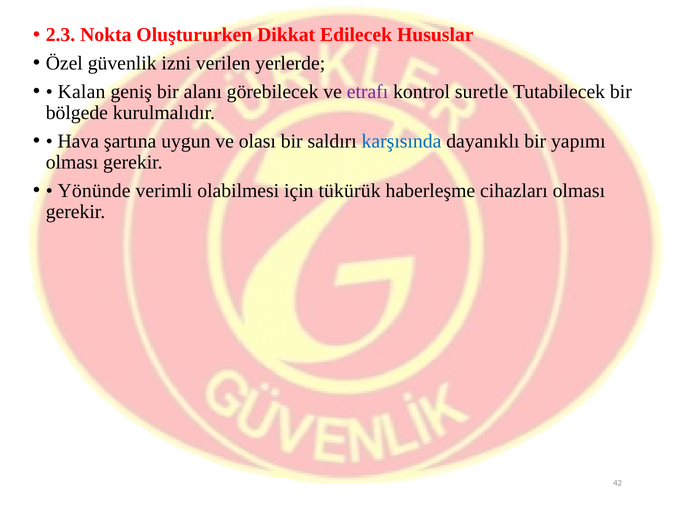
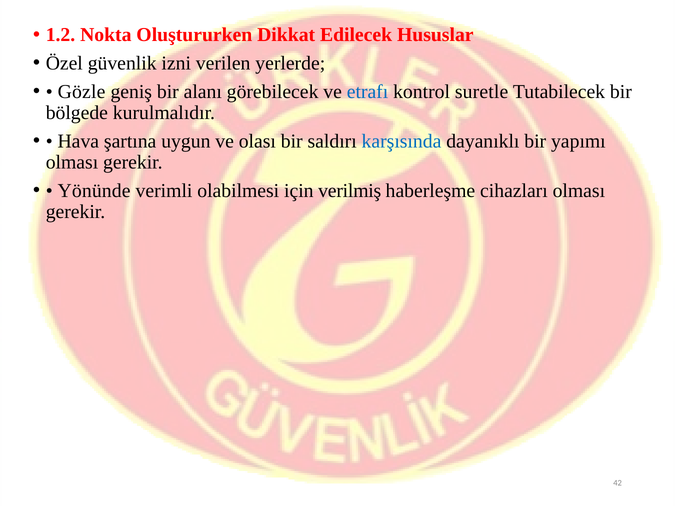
2.3: 2.3 -> 1.2
Kalan: Kalan -> Gözle
etrafı colour: purple -> blue
tükürük: tükürük -> verilmiş
